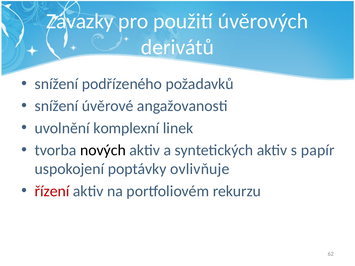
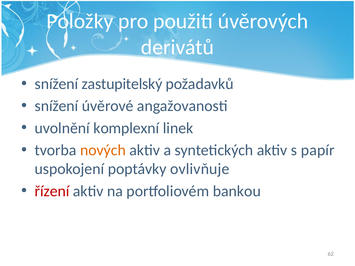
Závazky: Závazky -> Položky
podřízeného: podřízeného -> zastupitelský
nových colour: black -> orange
rekurzu: rekurzu -> bankou
